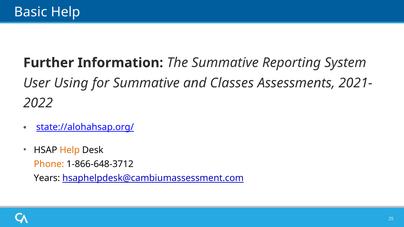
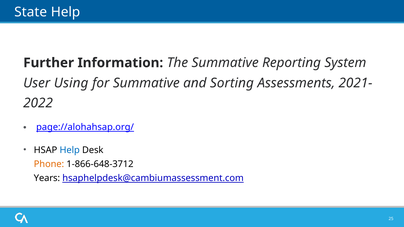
Basic: Basic -> State
Classes: Classes -> Sorting
state://alohahsap.org/: state://alohahsap.org/ -> page://alohahsap.org/
Help at (70, 150) colour: orange -> blue
